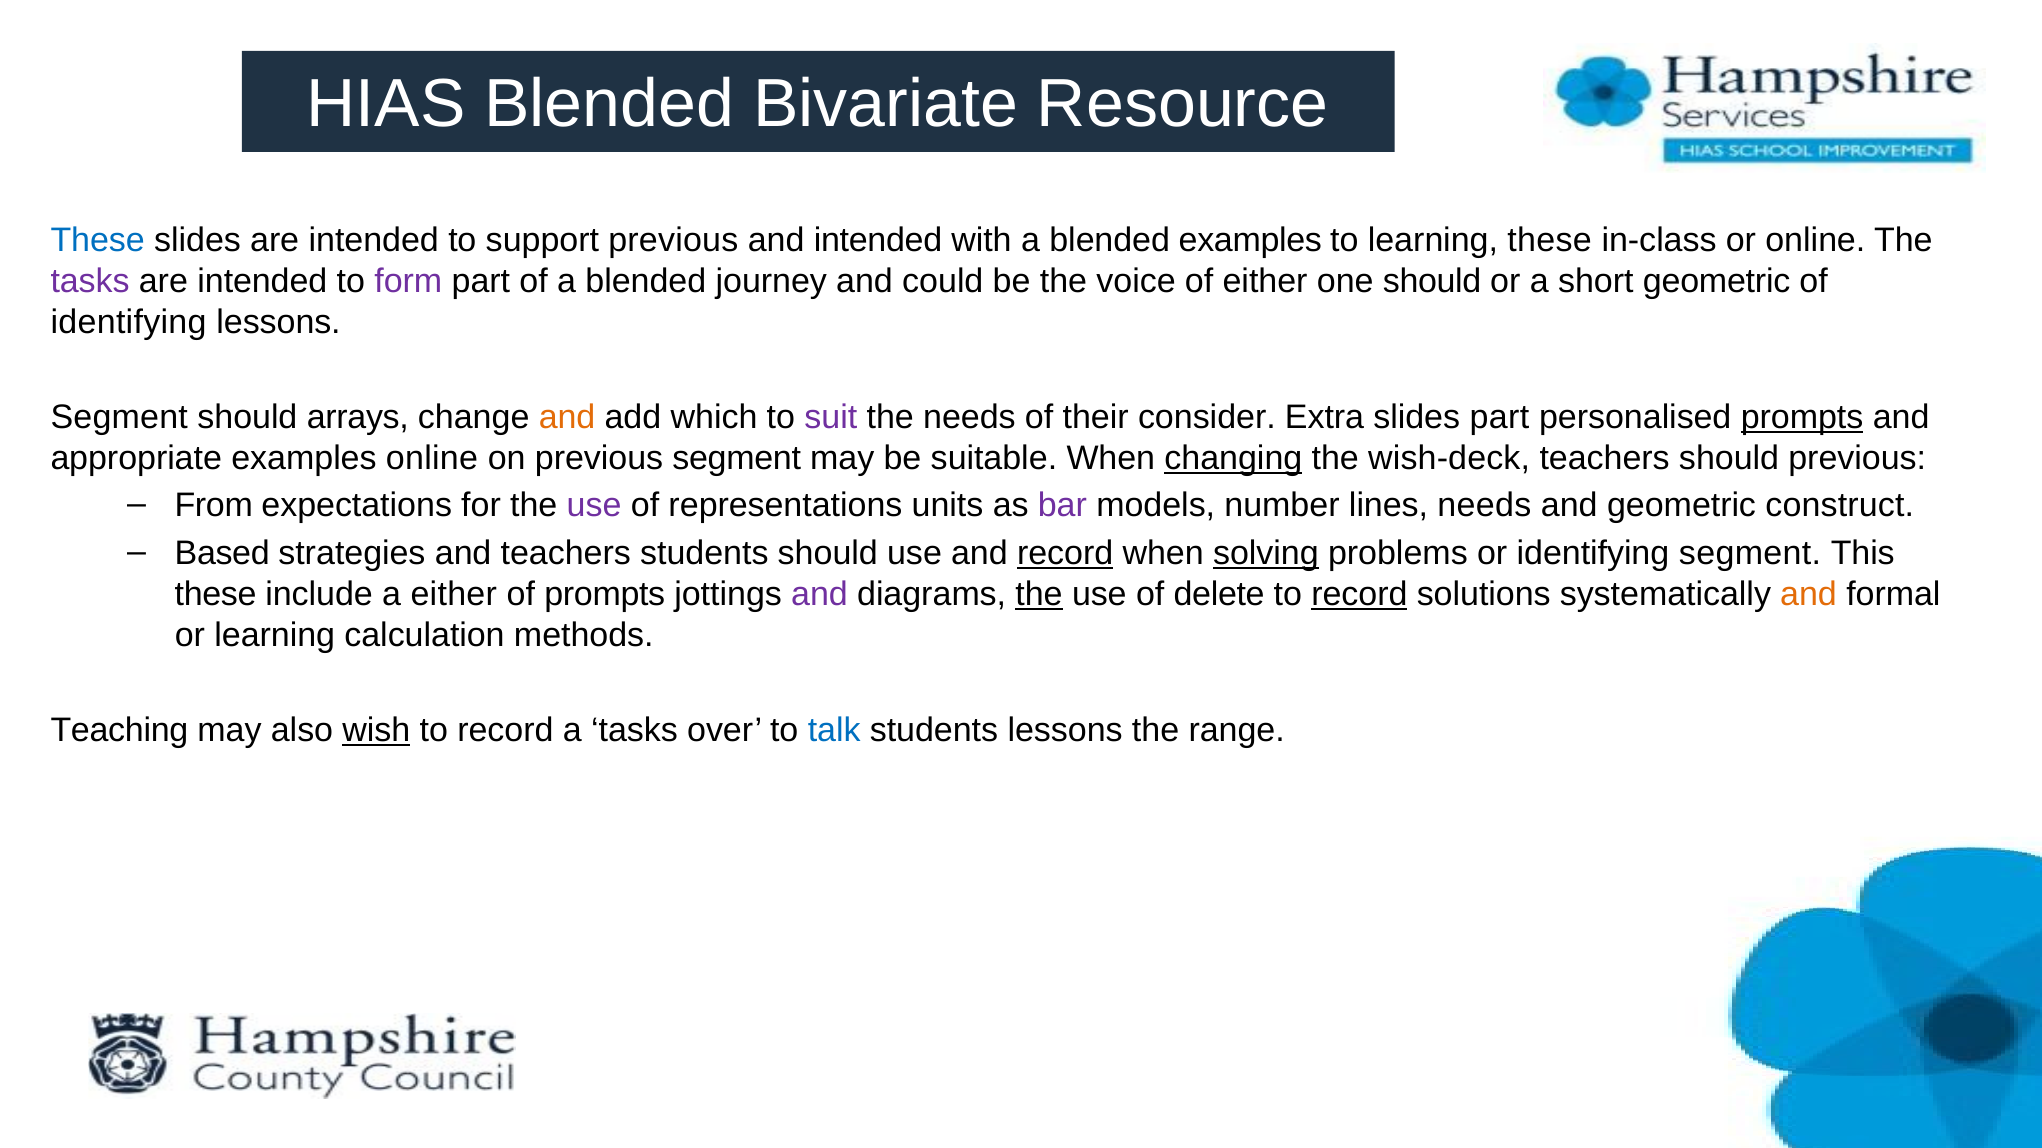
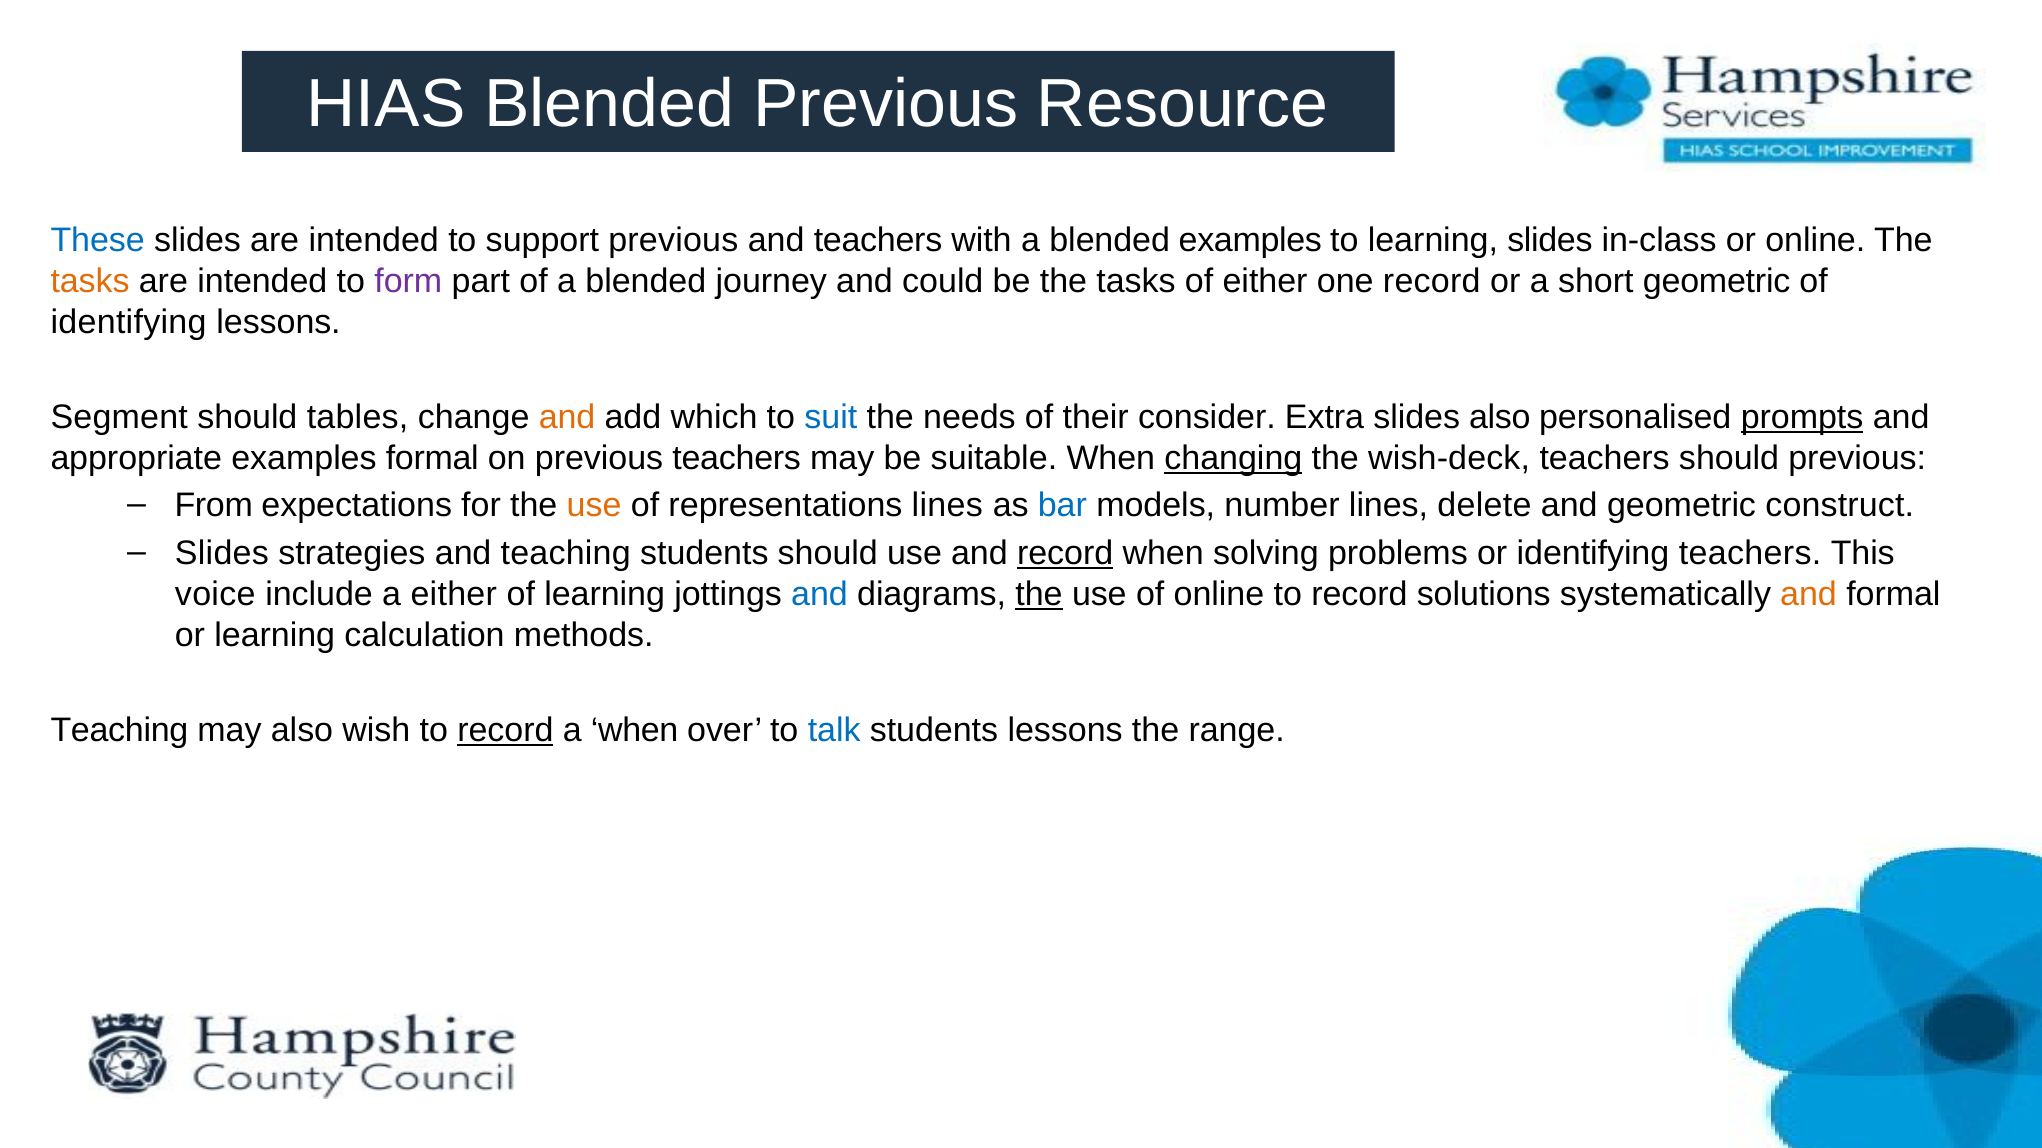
Blended Bivariate: Bivariate -> Previous
and intended: intended -> teachers
learning these: these -> slides
tasks at (90, 281) colour: purple -> orange
be the voice: voice -> tasks
one should: should -> record
arrays: arrays -> tables
suit colour: purple -> blue
slides part: part -> also
examples online: online -> formal
previous segment: segment -> teachers
use at (594, 506) colour: purple -> orange
representations units: units -> lines
bar colour: purple -> blue
lines needs: needs -> delete
Based at (222, 553): Based -> Slides
and teachers: teachers -> teaching
solving underline: present -> none
identifying segment: segment -> teachers
these at (216, 594): these -> voice
of prompts: prompts -> learning
and at (819, 594) colour: purple -> blue
of delete: delete -> online
record at (1359, 594) underline: present -> none
wish underline: present -> none
record at (505, 730) underline: none -> present
a tasks: tasks -> when
